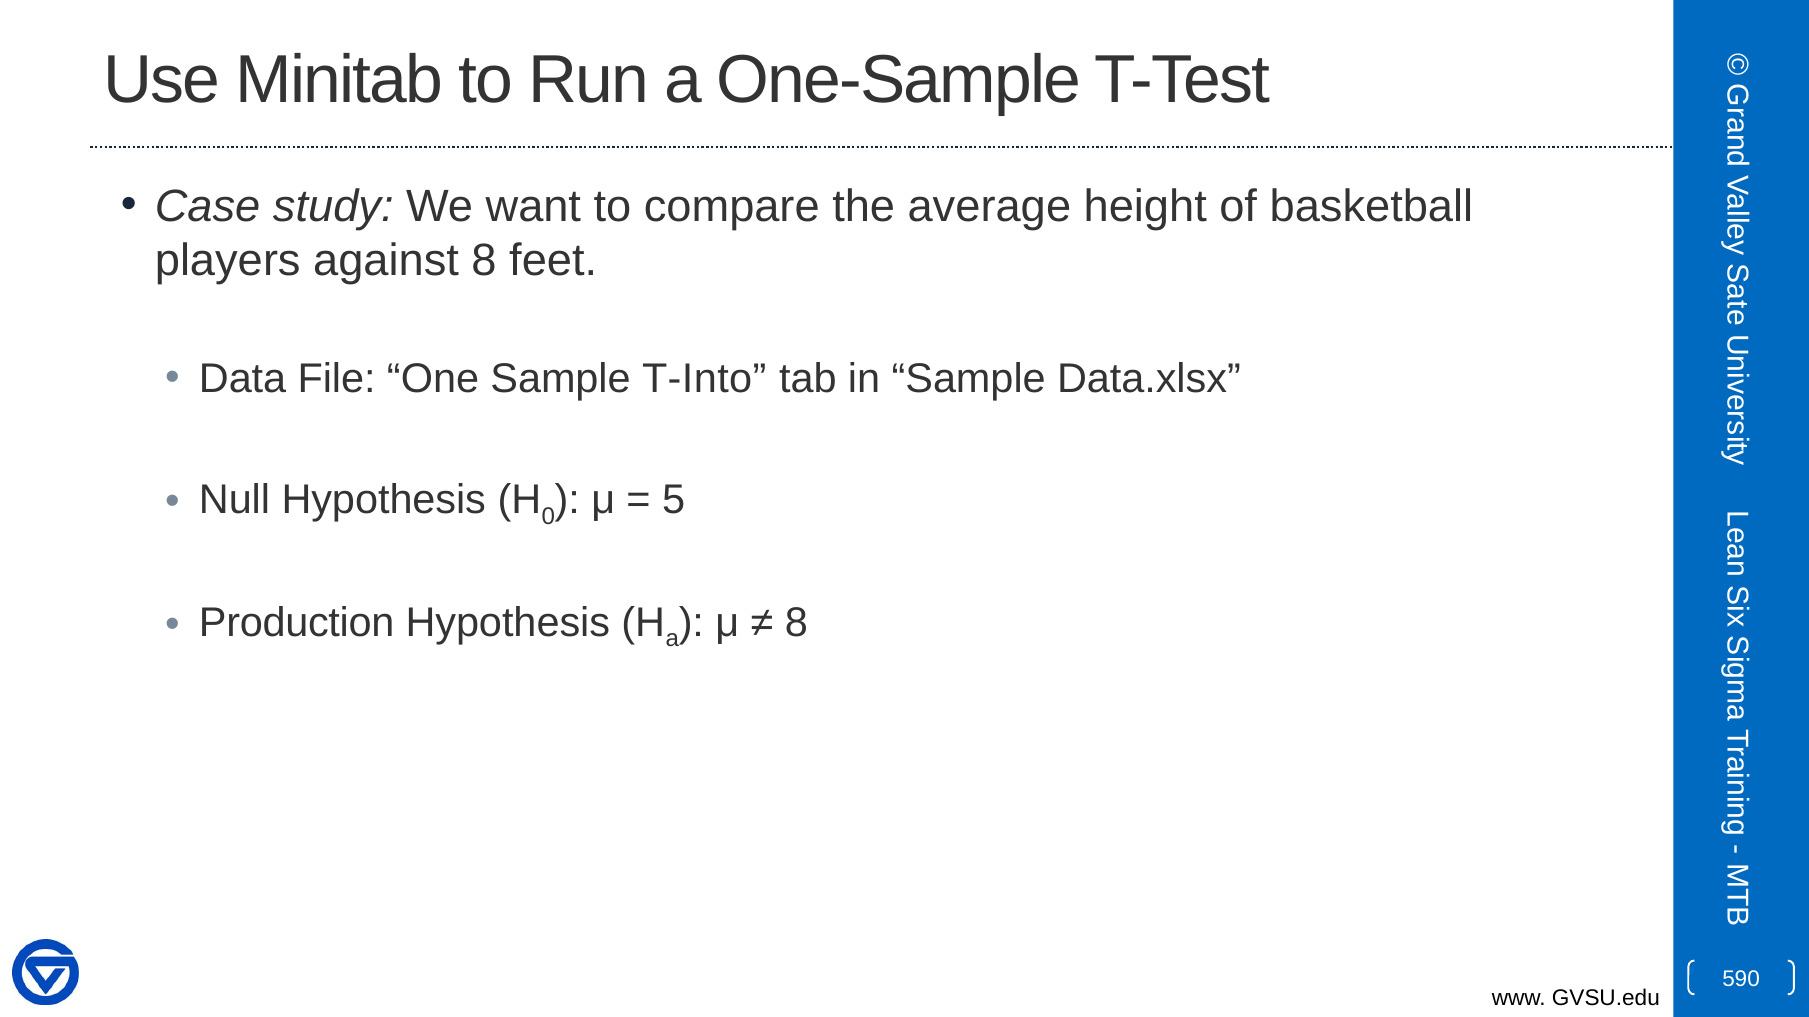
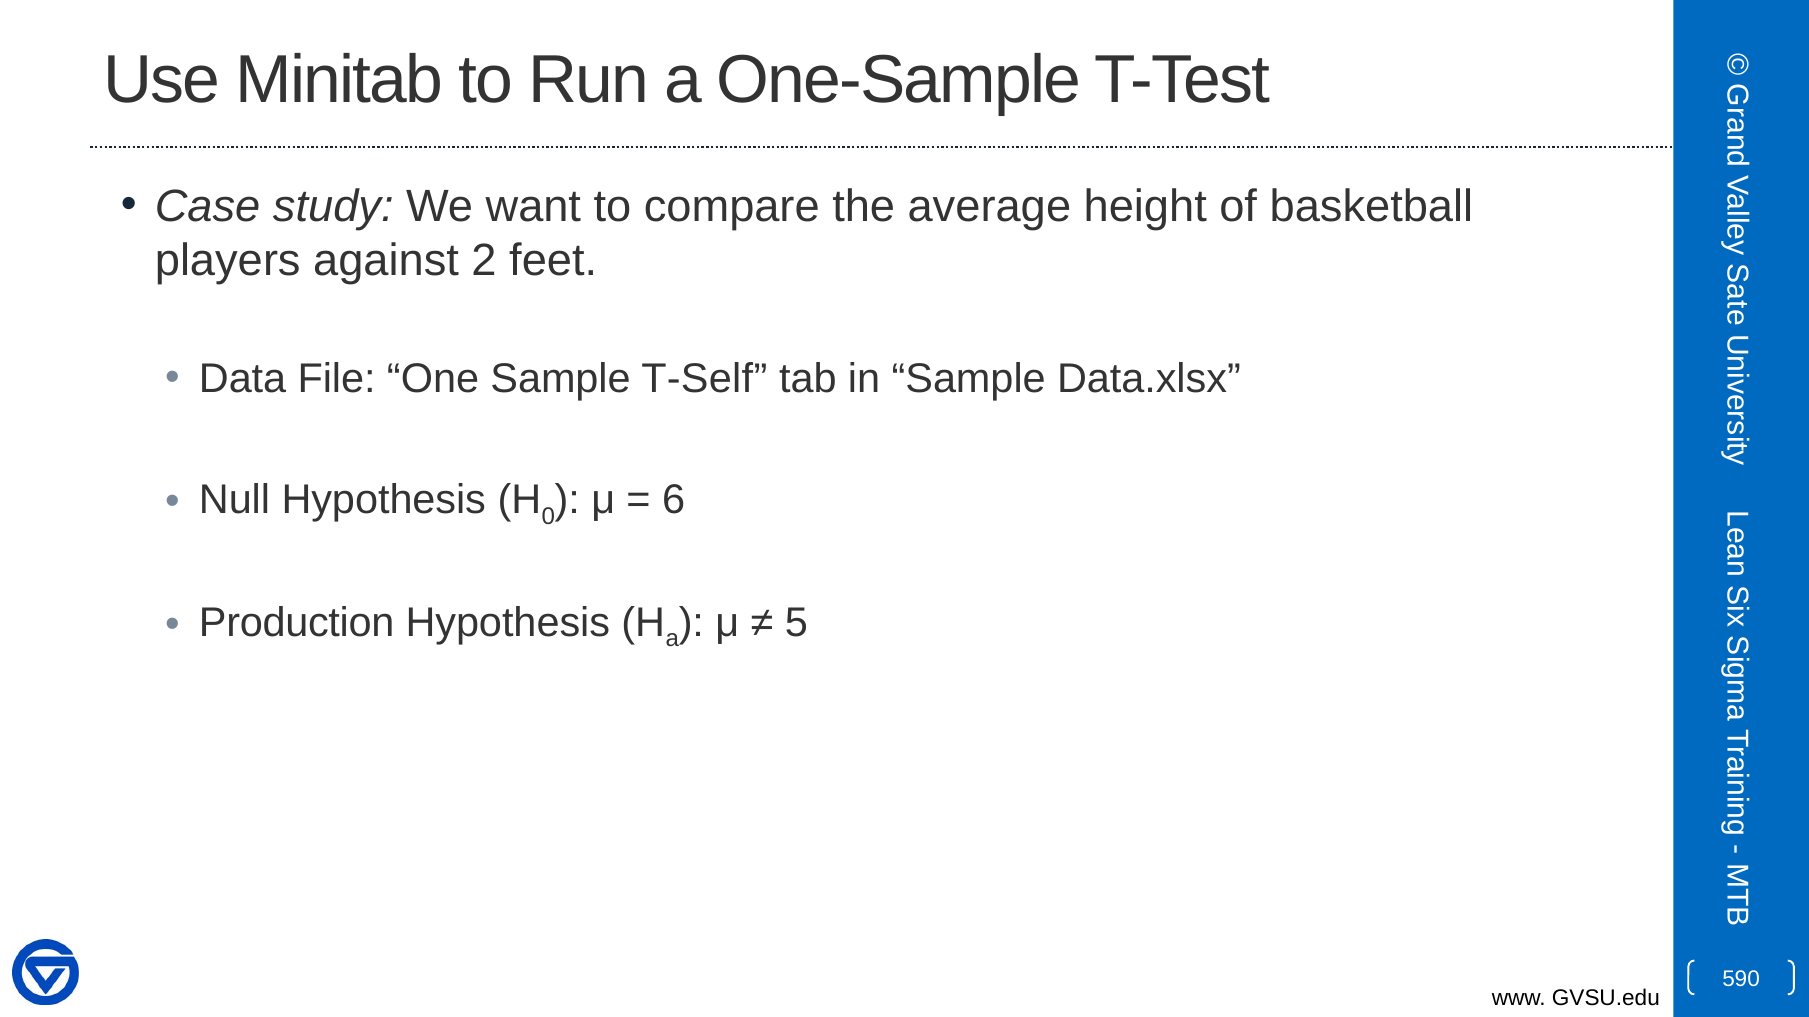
against 8: 8 -> 2
T-Into: T-Into -> T-Self
5: 5 -> 6
8 at (796, 623): 8 -> 5
